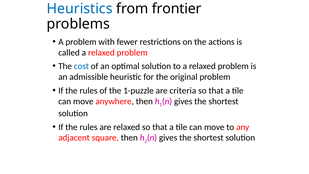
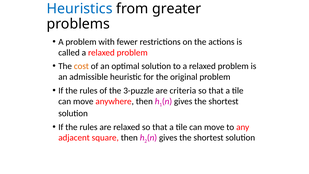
frontier: frontier -> greater
cost colour: blue -> orange
1-puzzle: 1-puzzle -> 3-puzzle
